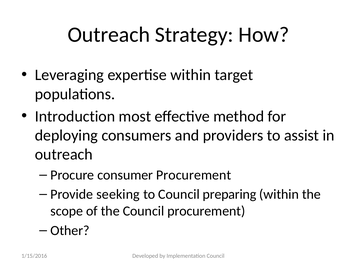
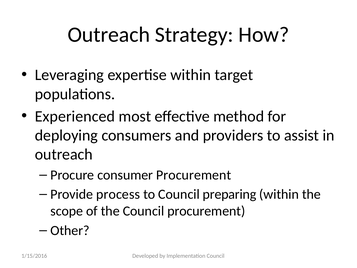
Introduction: Introduction -> Experienced
seeking: seeking -> process
